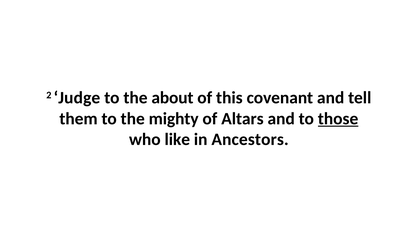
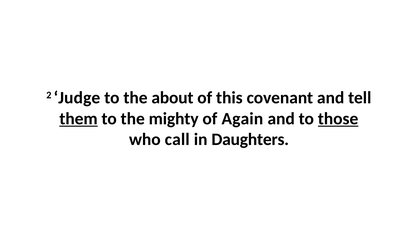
them underline: none -> present
Altars: Altars -> Again
like: like -> call
Ancestors: Ancestors -> Daughters
